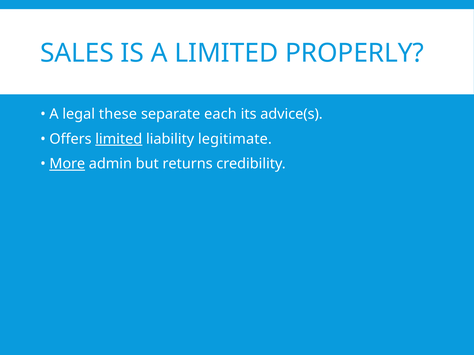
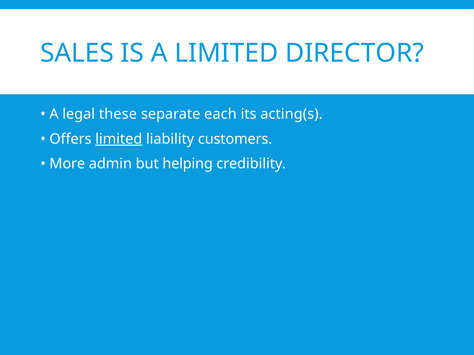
PROPERLY: PROPERLY -> DIRECTOR
advice(s: advice(s -> acting(s
legitimate: legitimate -> customers
More underline: present -> none
returns: returns -> helping
